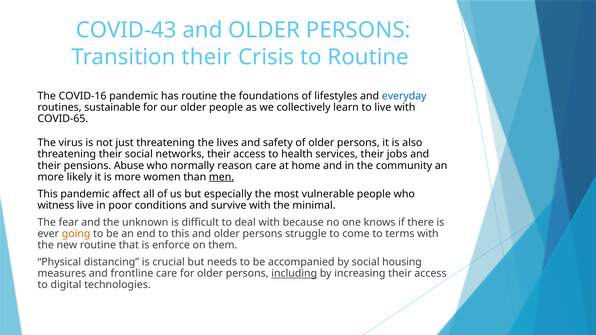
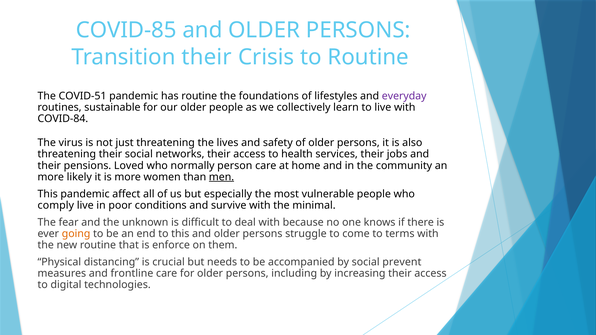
COVID-43: COVID-43 -> COVID-85
COVID-16: COVID-16 -> COVID-51
everyday colour: blue -> purple
COVID-65: COVID-65 -> COVID-84
Abuse: Abuse -> Loved
reason: reason -> person
witness: witness -> comply
housing: housing -> prevent
including underline: present -> none
